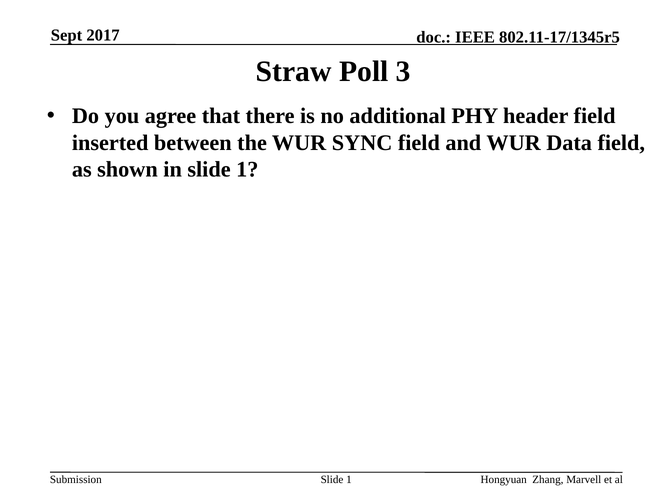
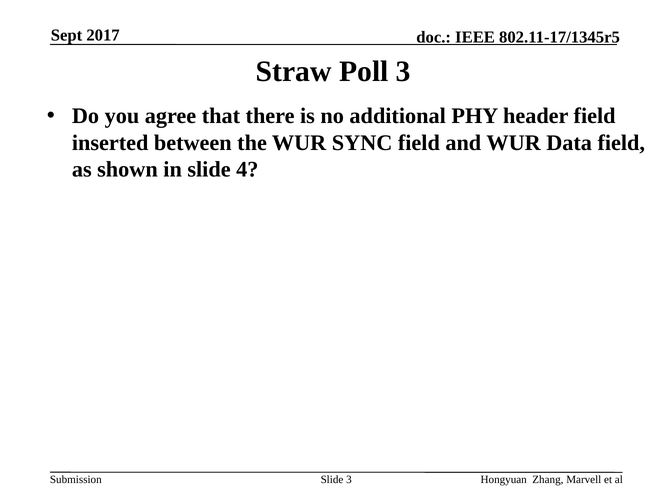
in slide 1: 1 -> 4
1 at (349, 480): 1 -> 3
